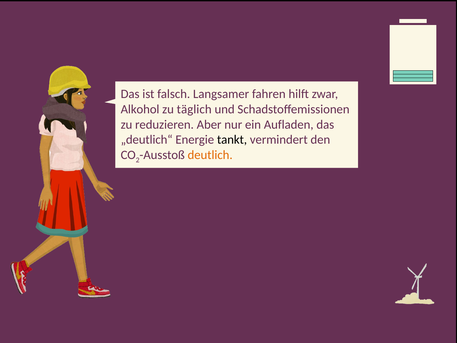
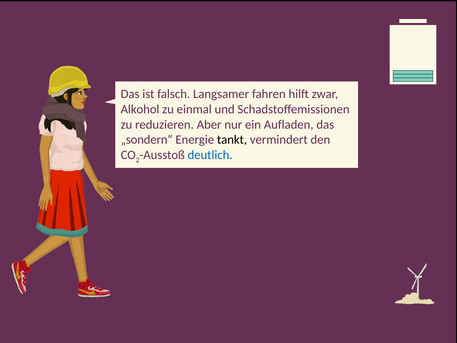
täglich: täglich -> einmal
„deutlich“: „deutlich“ -> „sondern“
deutlich colour: orange -> blue
